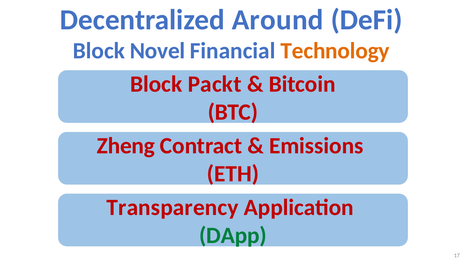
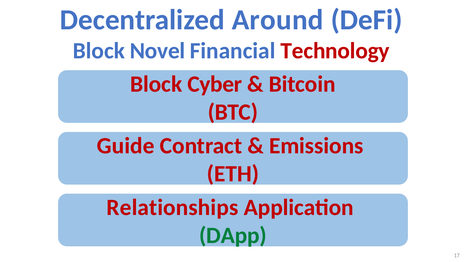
Technology colour: orange -> red
Packt: Packt -> Cyber
Zheng: Zheng -> Guide
Transparency: Transparency -> Relationships
